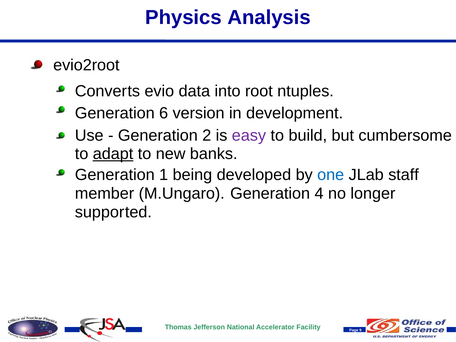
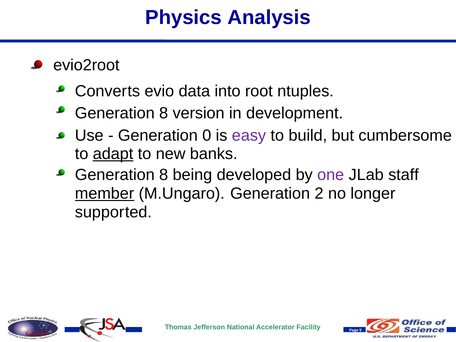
6 at (164, 113): 6 -> 8
2: 2 -> 0
1 at (164, 175): 1 -> 8
one colour: blue -> purple
member underline: none -> present
4: 4 -> 2
